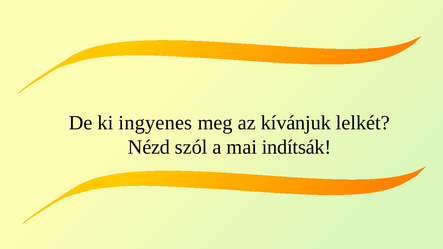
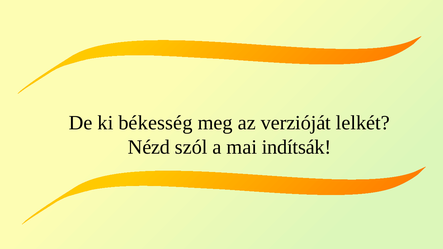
ingyenes: ingyenes -> békesség
kívánjuk: kívánjuk -> verzióját
